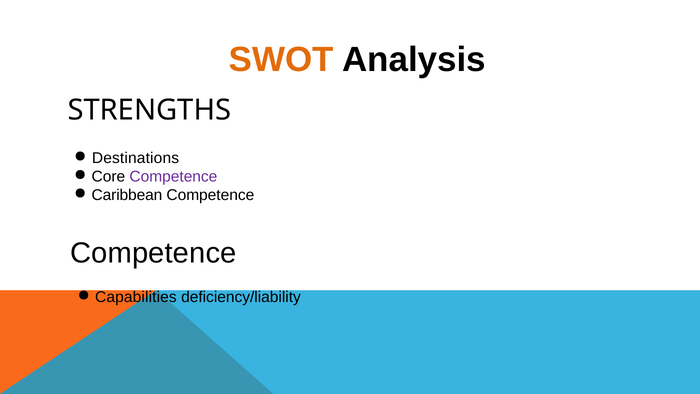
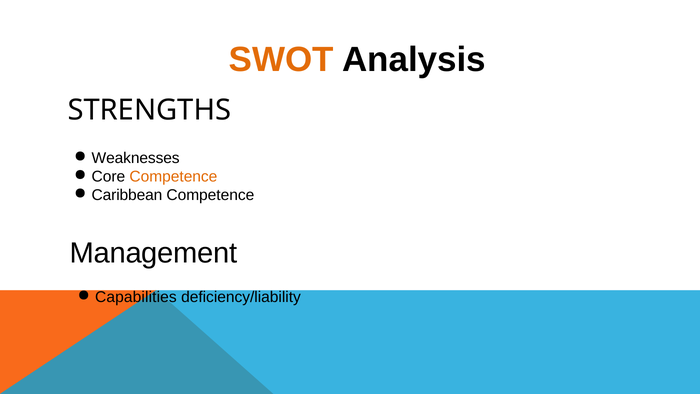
Destinations: Destinations -> Weaknesses
Competence at (173, 177) colour: purple -> orange
Competence at (153, 253): Competence -> Management
